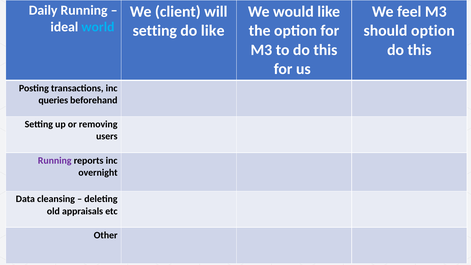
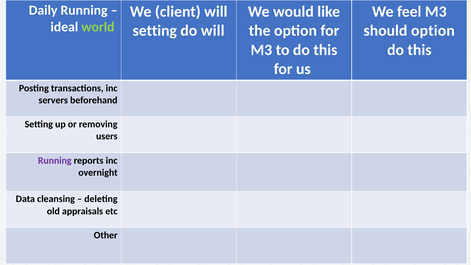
world colour: light blue -> light green
do like: like -> will
queries: queries -> servers
